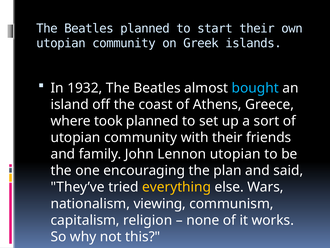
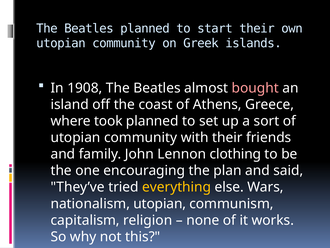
1932: 1932 -> 1908
bought colour: light blue -> pink
Lennon utopian: utopian -> clothing
nationalism viewing: viewing -> utopian
